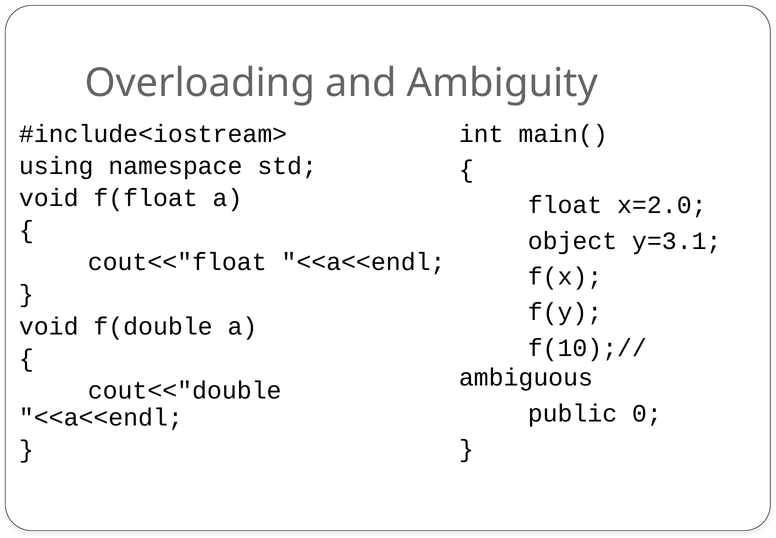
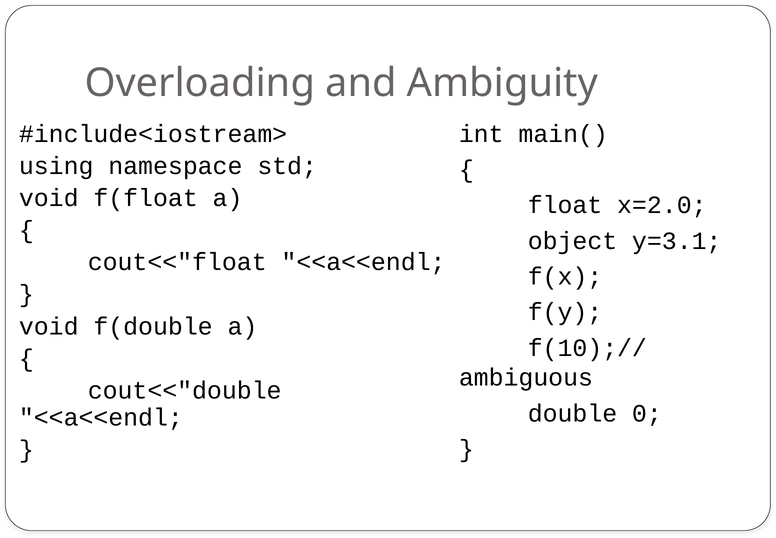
public: public -> double
